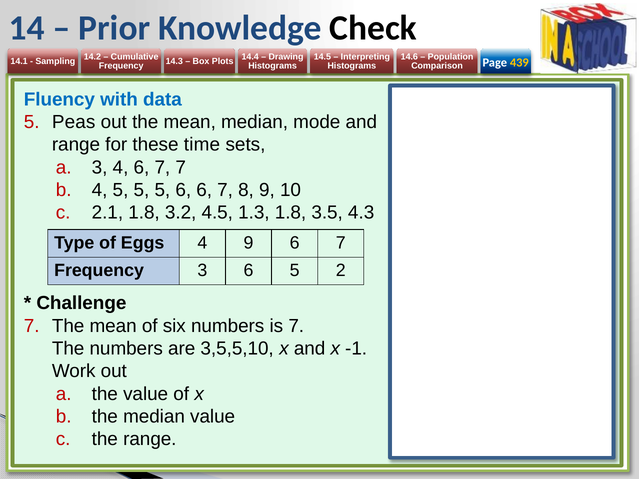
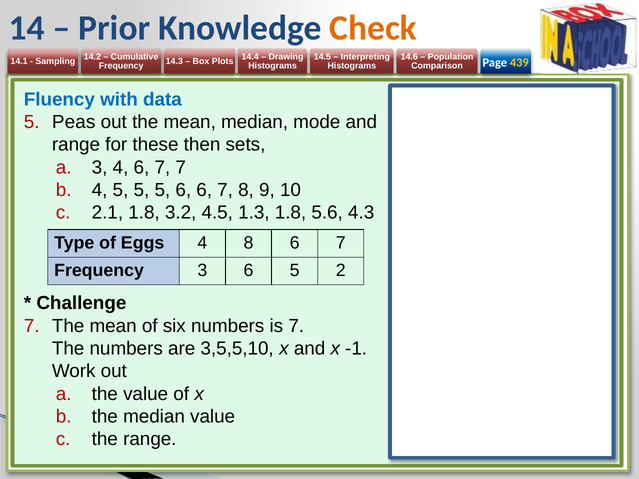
Check colour: black -> orange
time: time -> then
3.5: 3.5 -> 5.6
4 9: 9 -> 8
